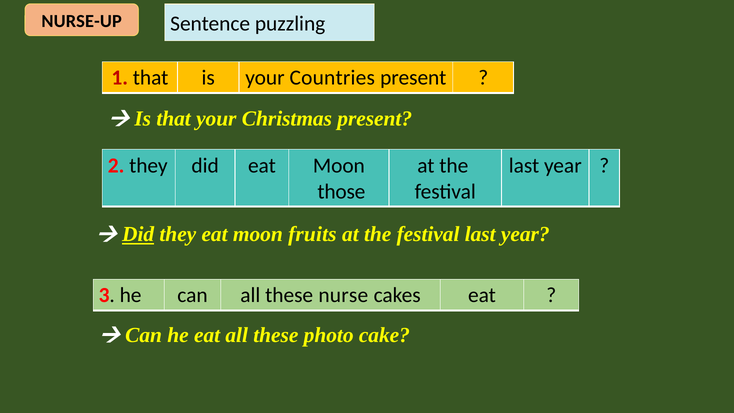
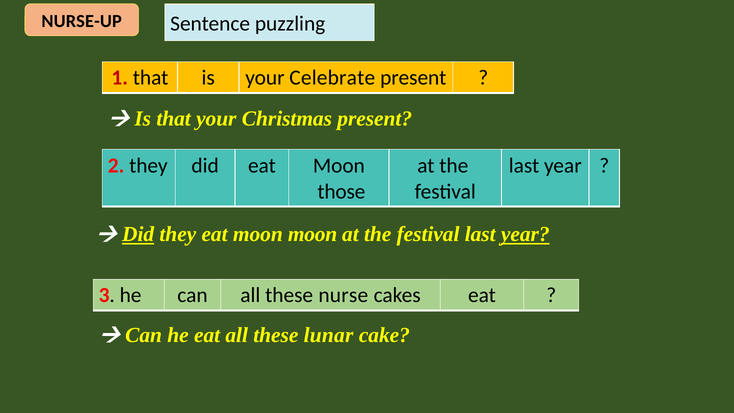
Countries: Countries -> Celebrate
moon fruits: fruits -> moon
year at (525, 234) underline: none -> present
photo: photo -> lunar
